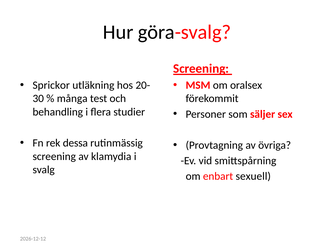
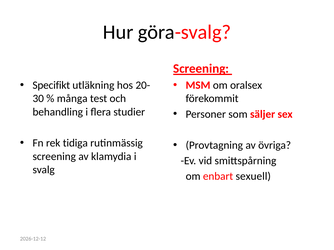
Sprickor: Sprickor -> Specifikt
dessa: dessa -> tidiga
